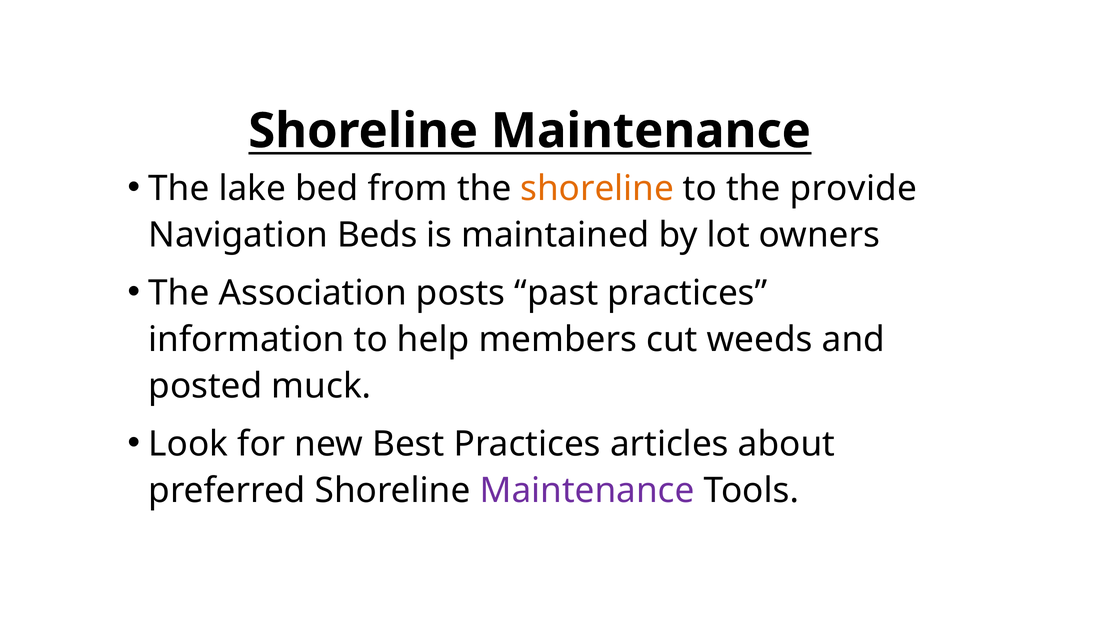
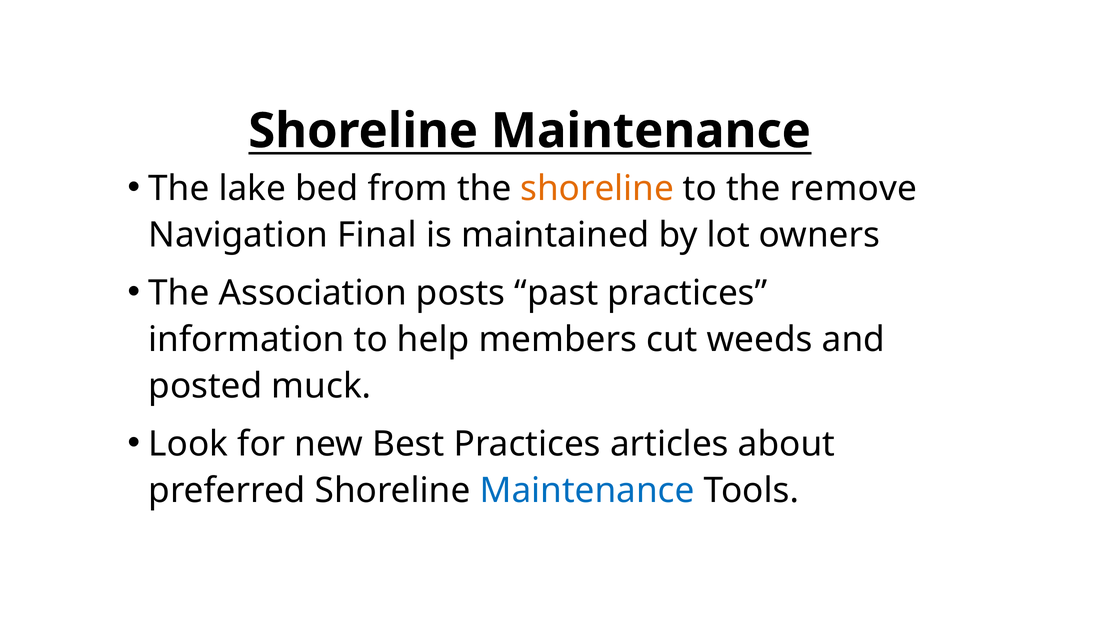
provide: provide -> remove
Beds: Beds -> Final
Maintenance at (587, 490) colour: purple -> blue
